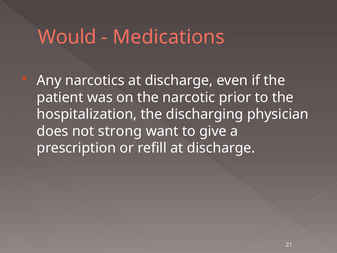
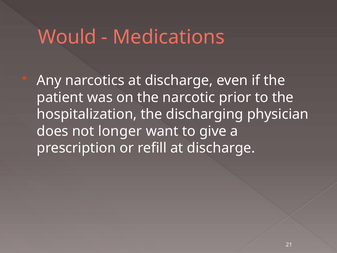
strong: strong -> longer
